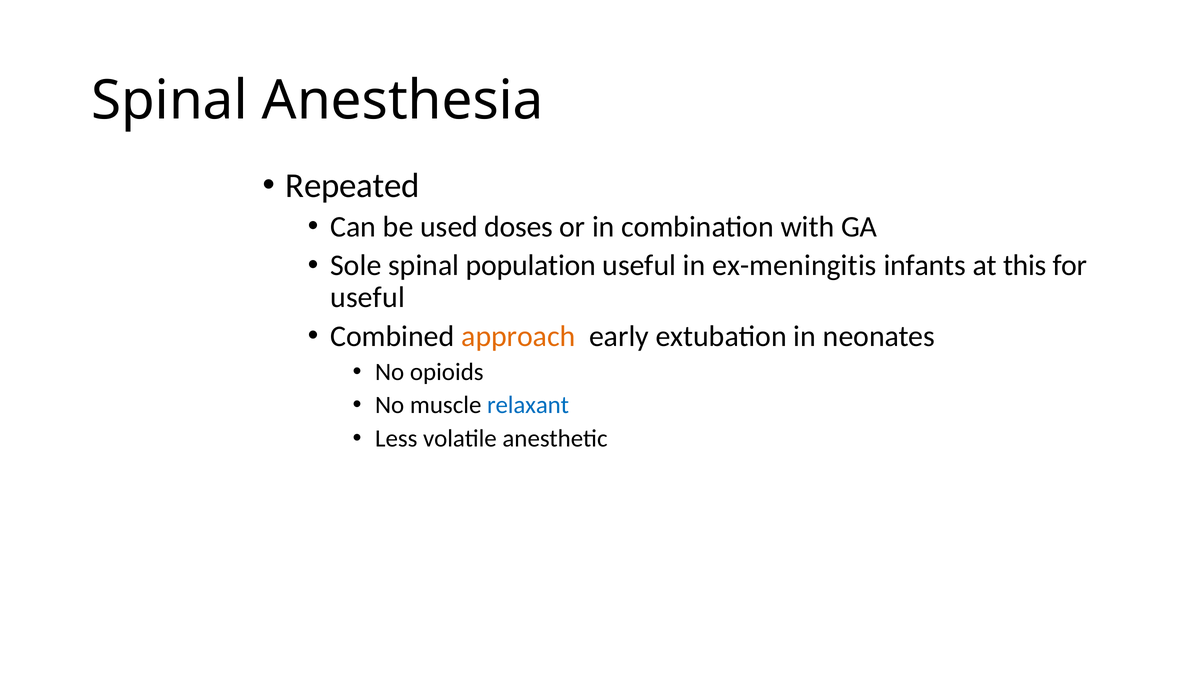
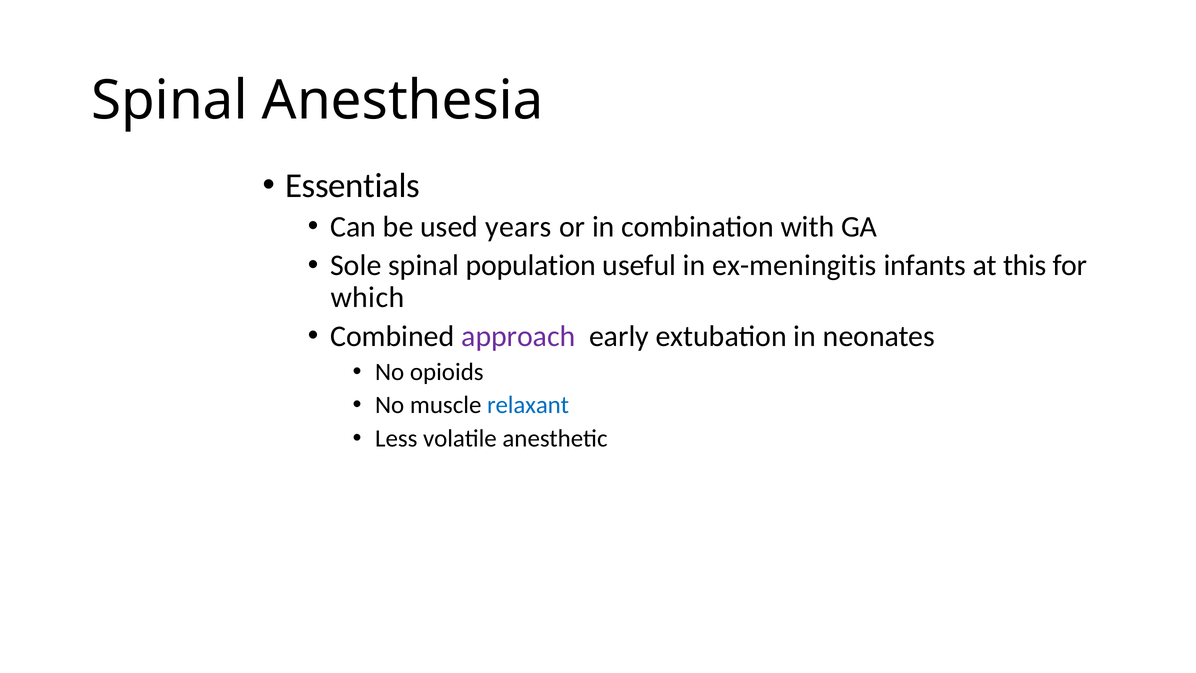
Repeated: Repeated -> Essentials
doses: doses -> years
useful at (368, 298): useful -> which
approach colour: orange -> purple
